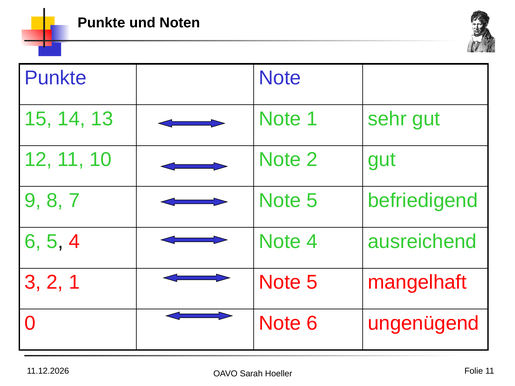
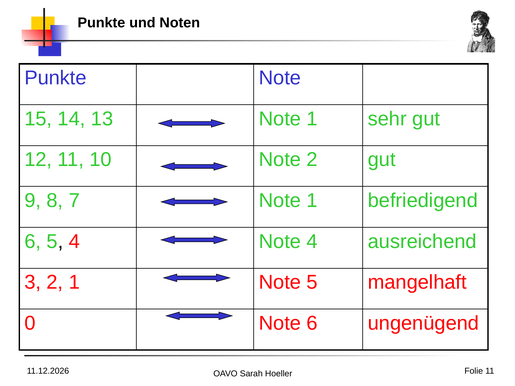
7 Note 5: 5 -> 1
